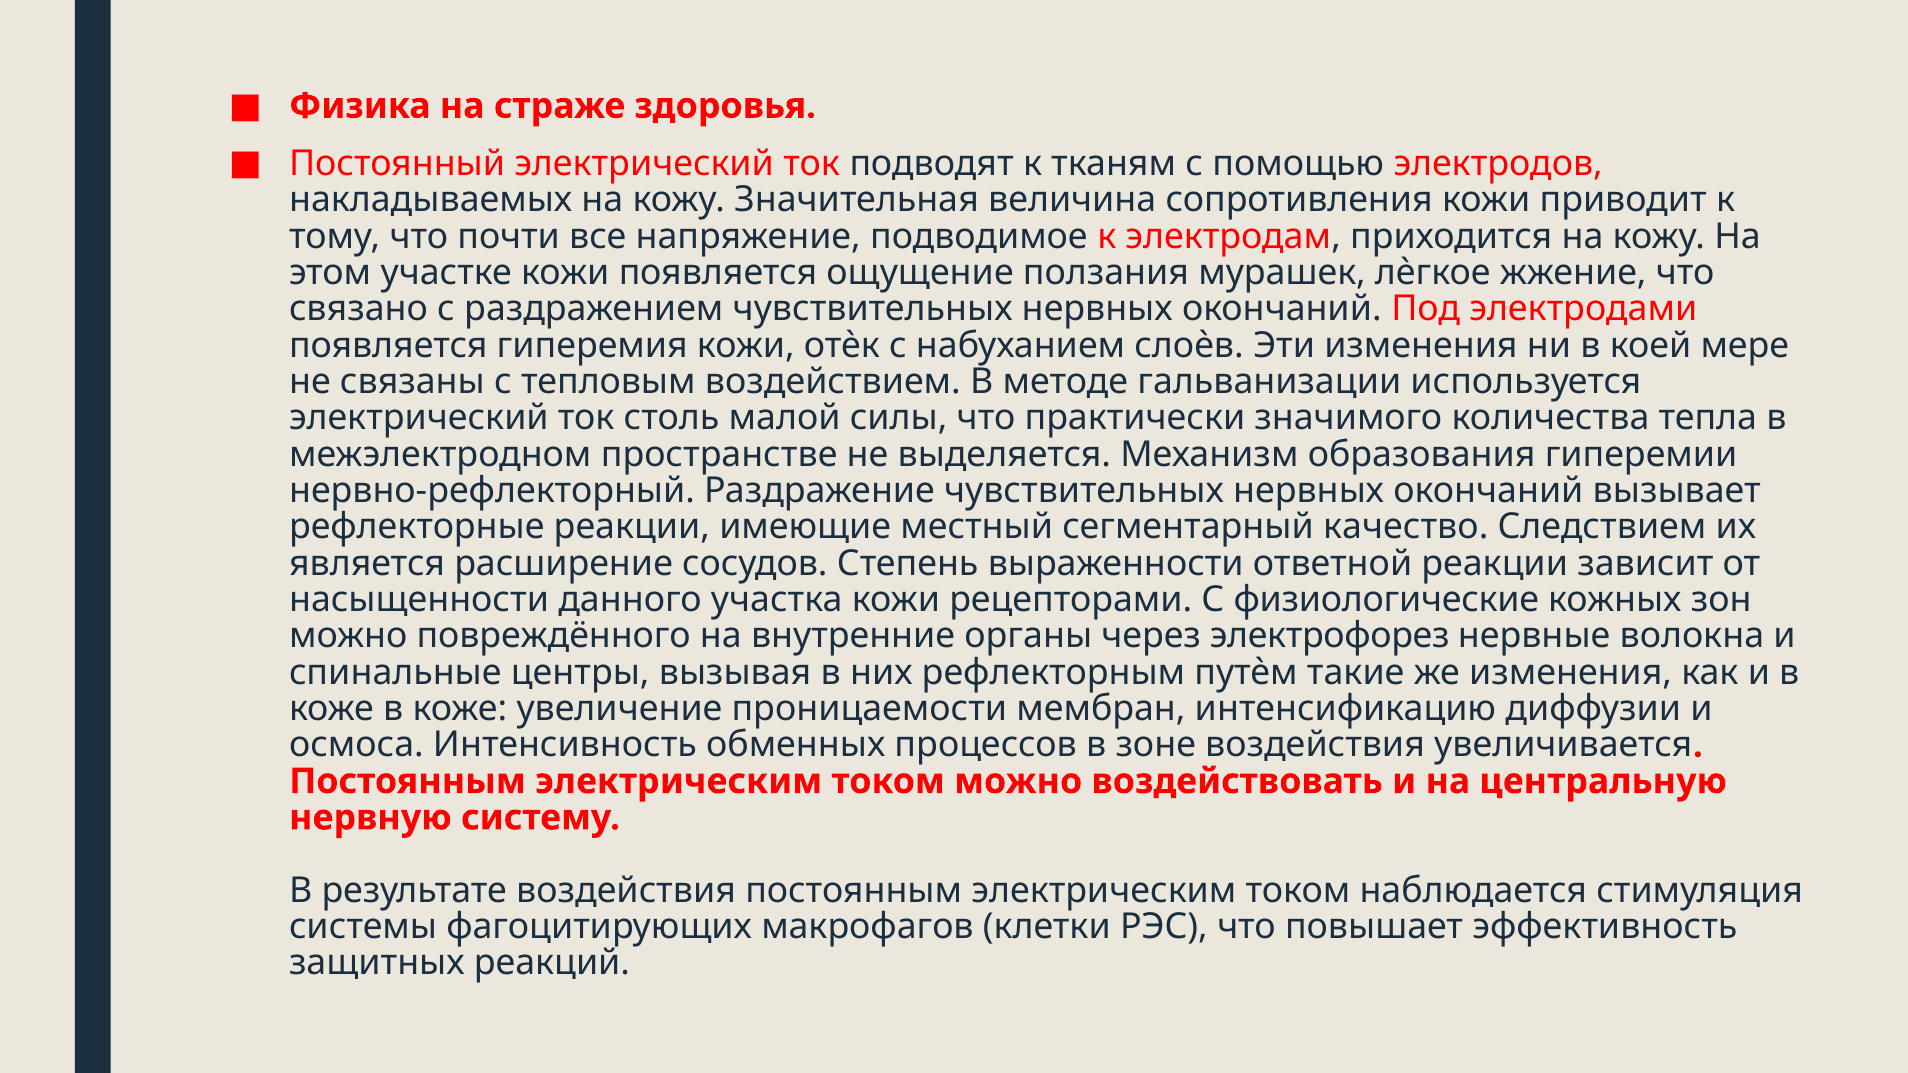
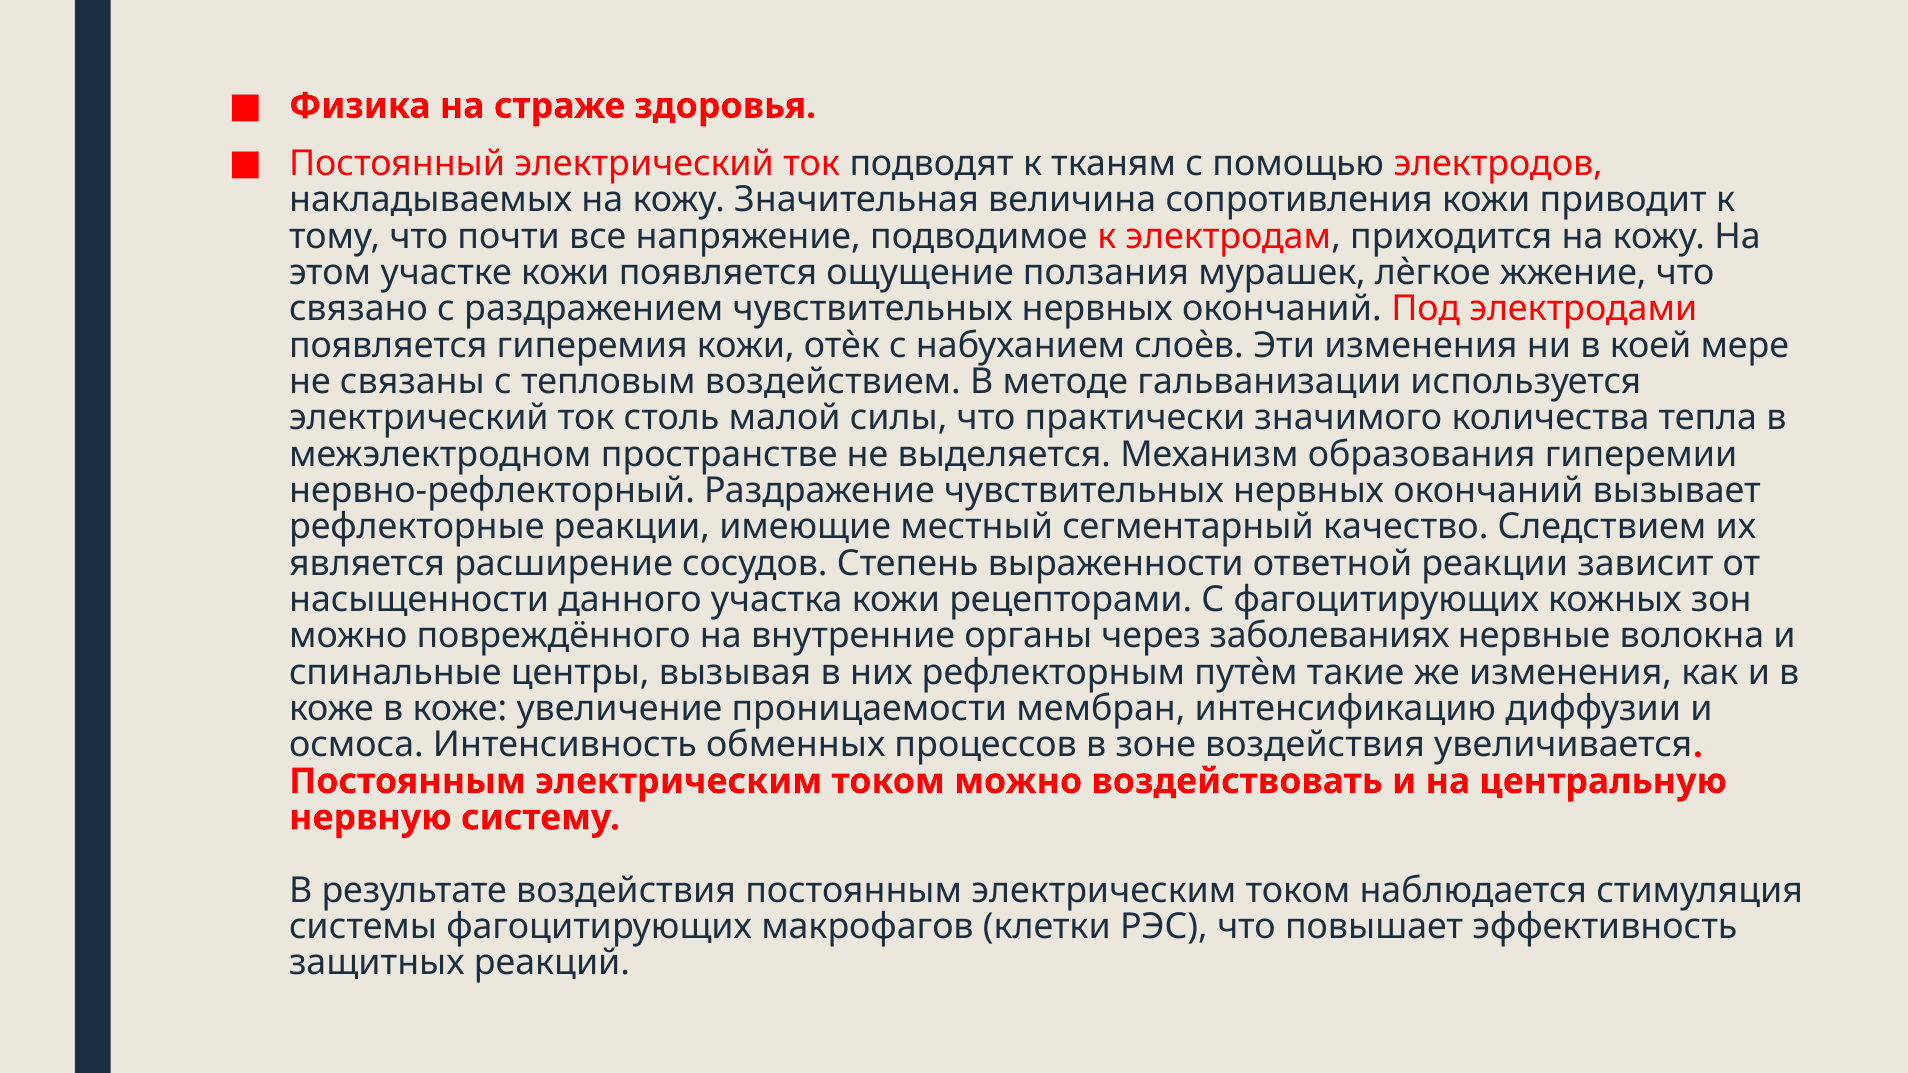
С физиологические: физиологические -> фагоцитирующих
электрофорез: электрофорез -> заболеваниях
